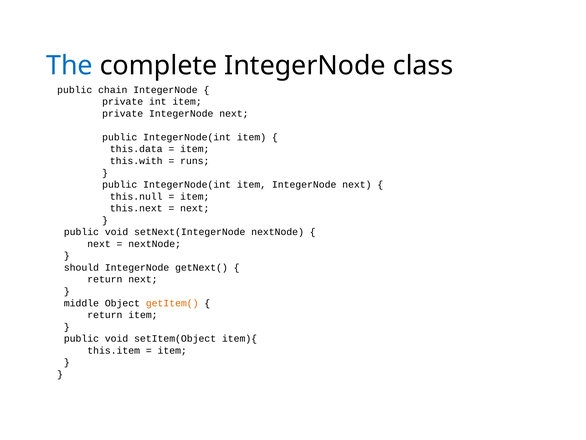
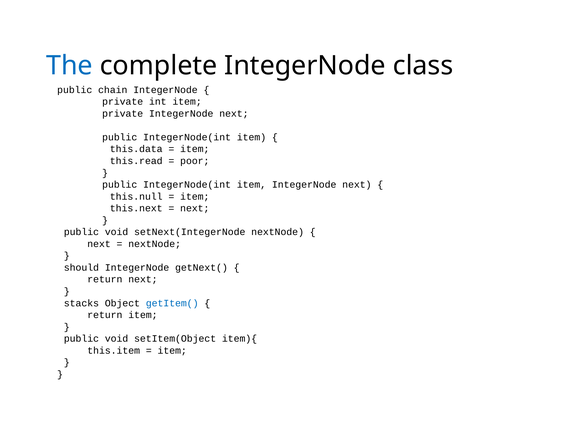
this.with: this.with -> this.read
runs: runs -> poor
middle: middle -> stacks
getItem( colour: orange -> blue
